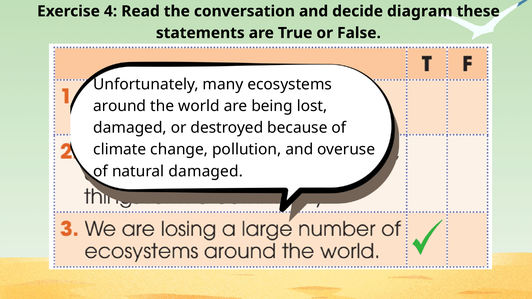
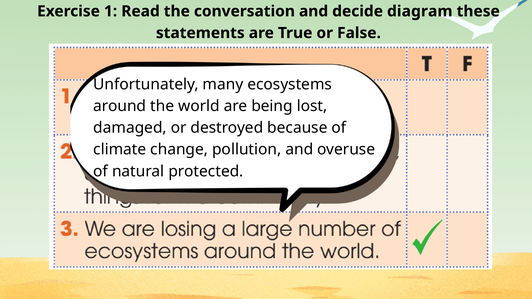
4: 4 -> 1
natural damaged: damaged -> protected
